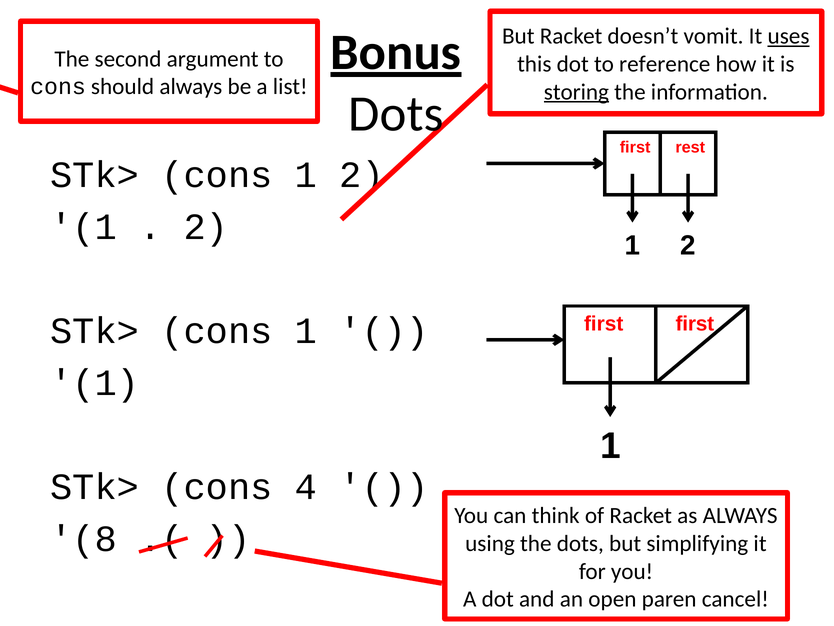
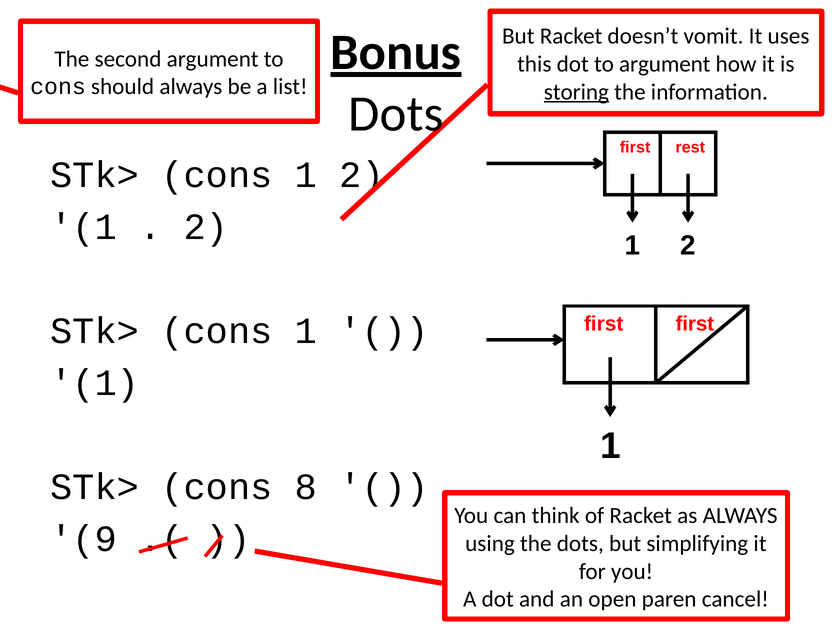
uses underline: present -> none
to reference: reference -> argument
4: 4 -> 8
8: 8 -> 9
